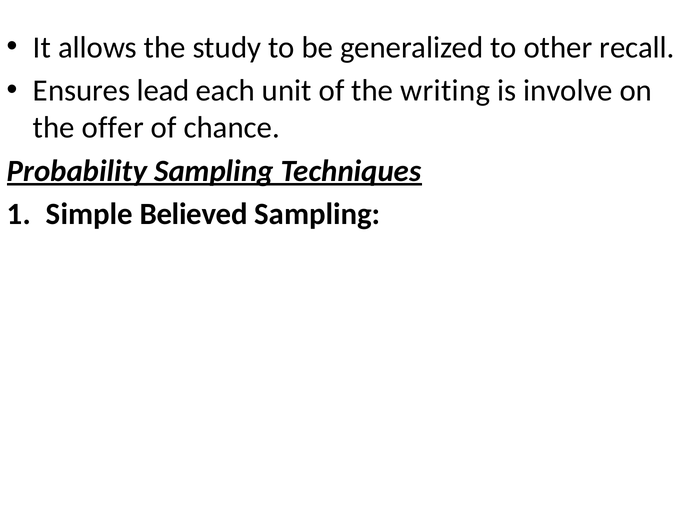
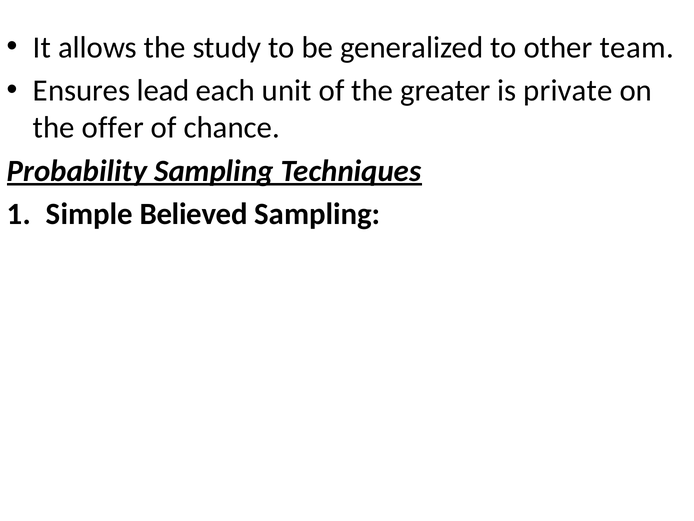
recall: recall -> team
writing: writing -> greater
involve: involve -> private
